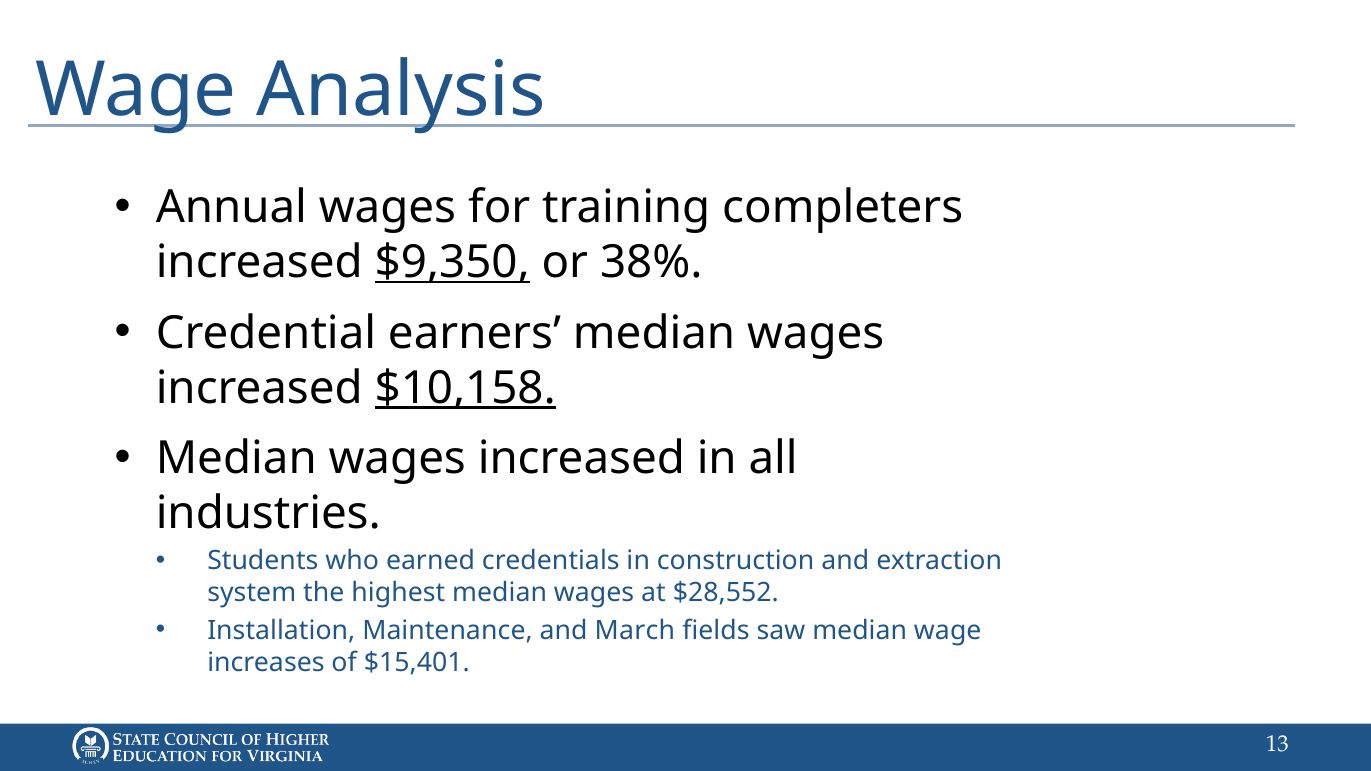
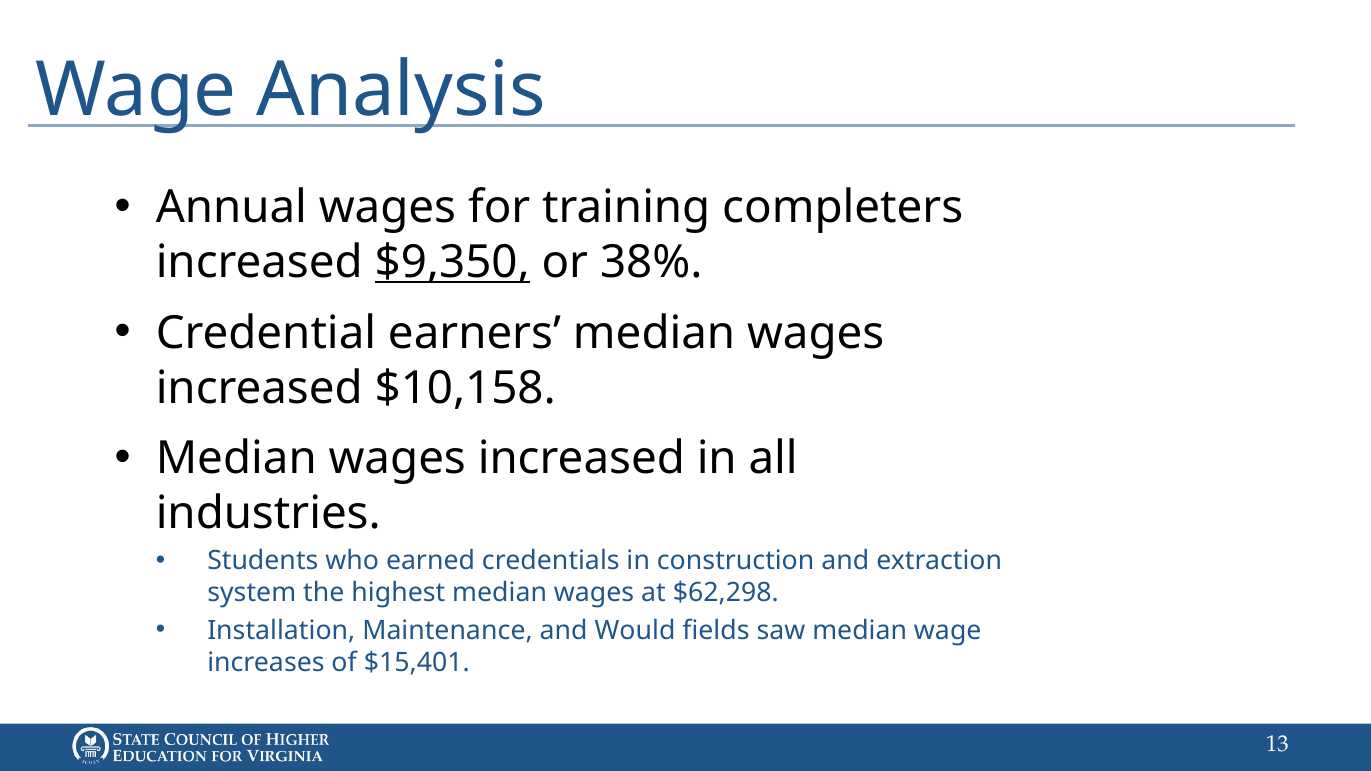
$10,158 underline: present -> none
$28,552: $28,552 -> $62,298
March: March -> Would
